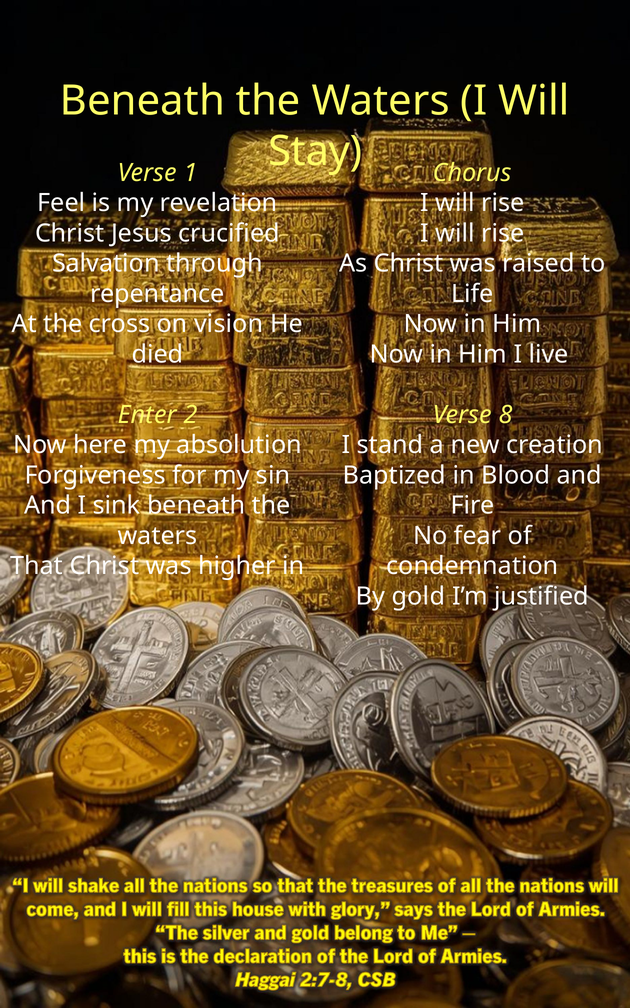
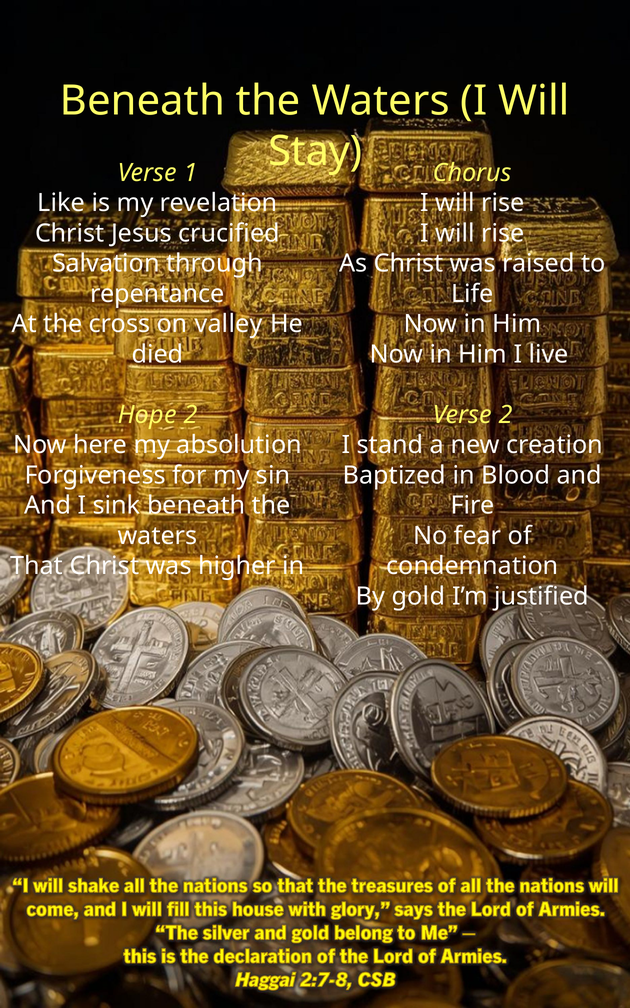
Feel: Feel -> Like
vision: vision -> valley
Enter: Enter -> Hope
Verse 8: 8 -> 2
